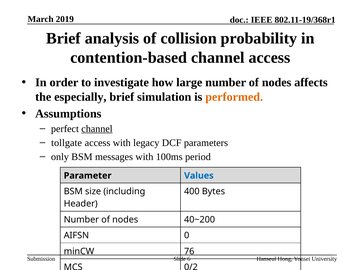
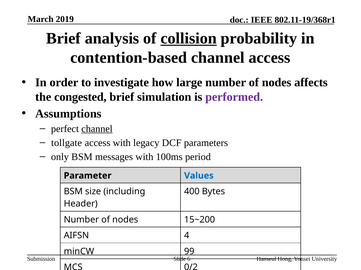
collision underline: none -> present
especially: especially -> congested
performed colour: orange -> purple
40~200: 40~200 -> 15~200
0: 0 -> 4
76: 76 -> 99
